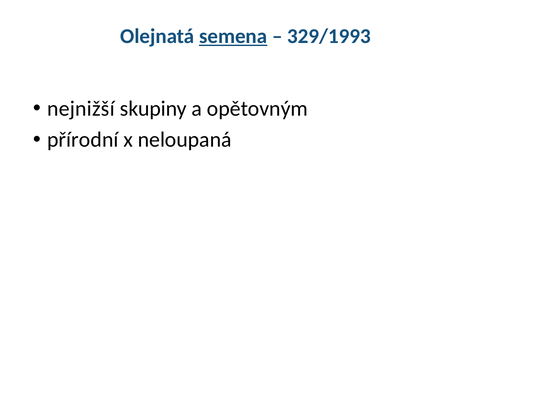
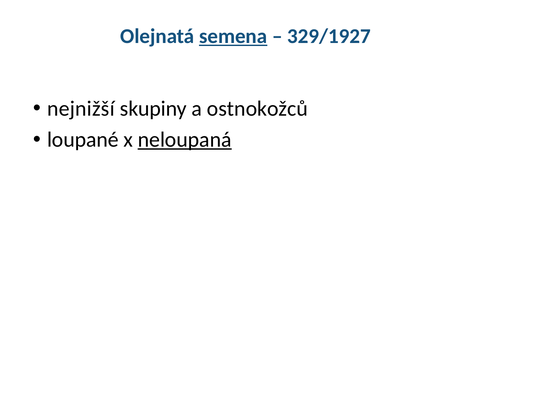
329/1993: 329/1993 -> 329/1927
opětovným: opětovným -> ostnokožců
přírodní: přírodní -> loupané
neloupaná underline: none -> present
